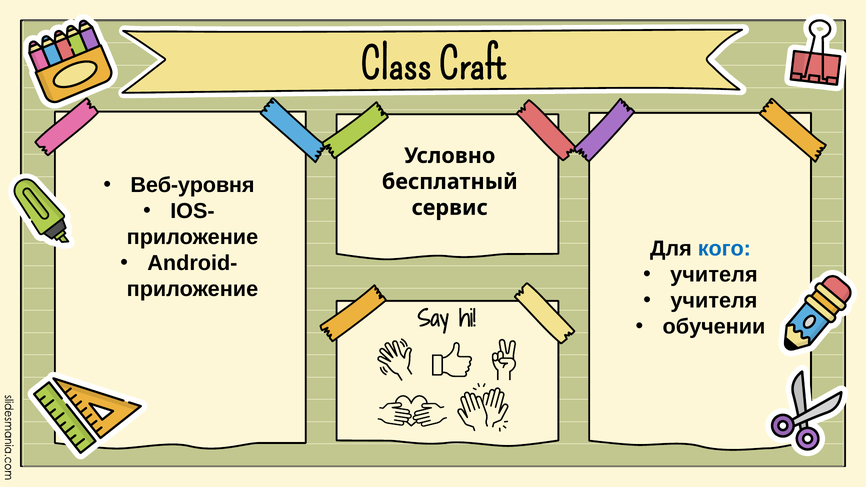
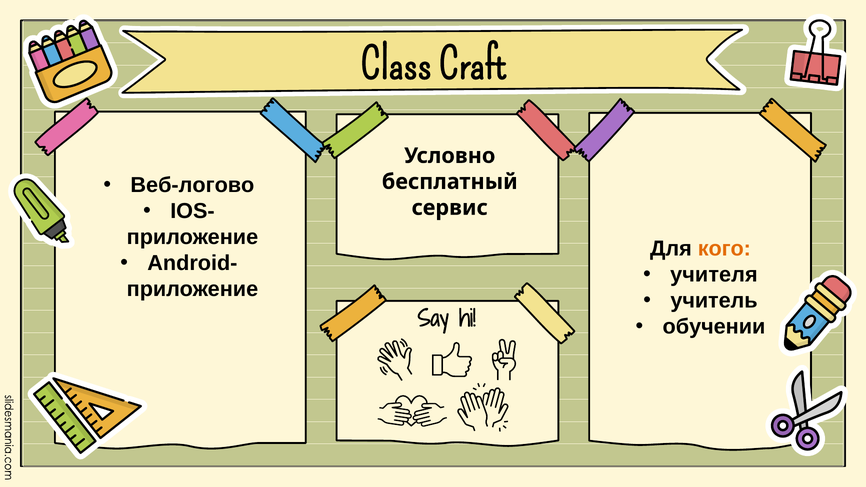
Веб-уровня: Веб-уровня -> Веб-логово
кого colour: blue -> orange
учителя at (714, 301): учителя -> учитель
